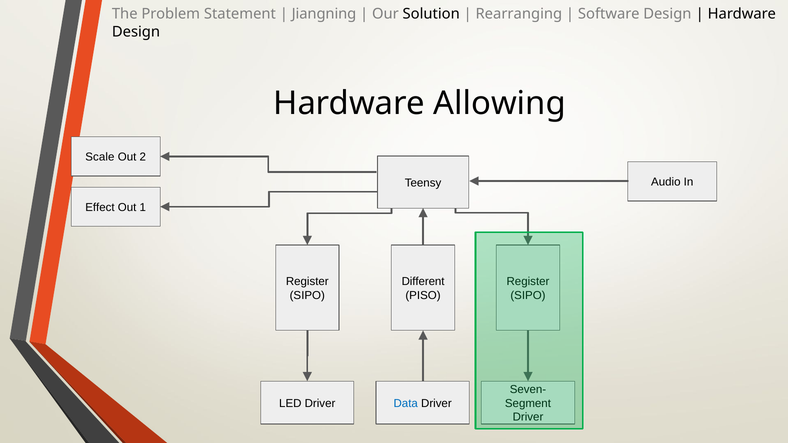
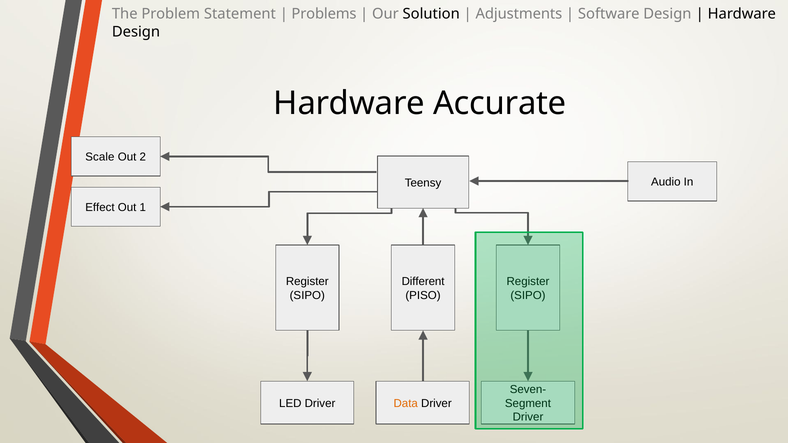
Jiangning: Jiangning -> Problems
Rearranging: Rearranging -> Adjustments
Allowing: Allowing -> Accurate
Data colour: blue -> orange
